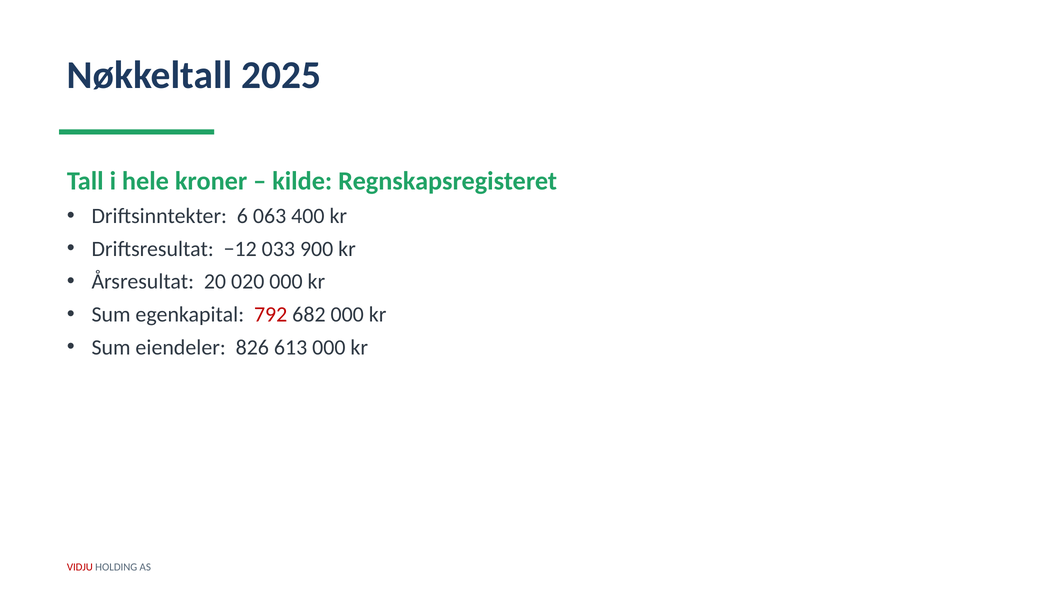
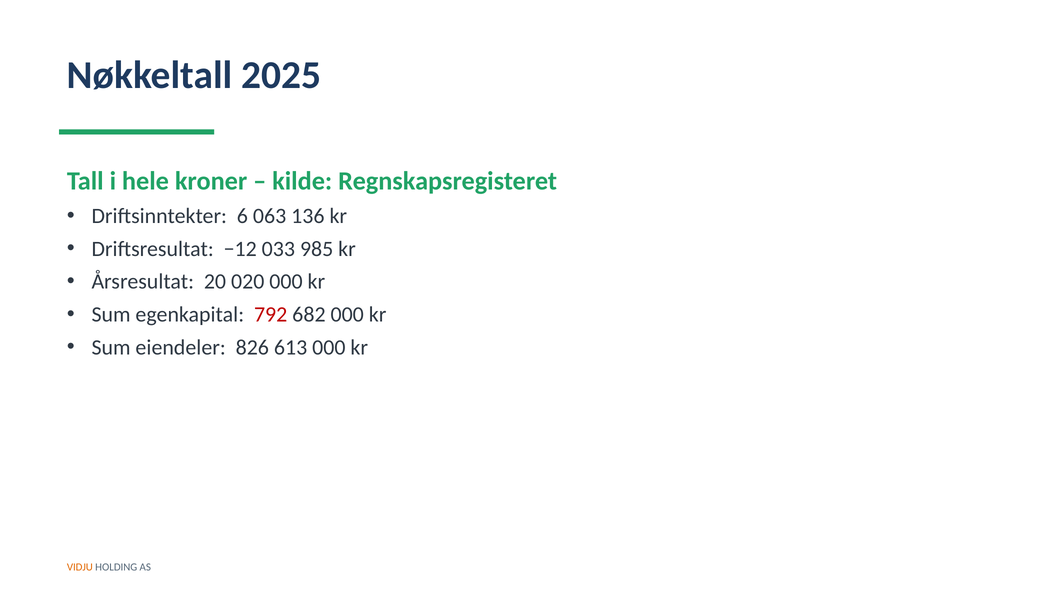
400: 400 -> 136
900: 900 -> 985
VIDJU colour: red -> orange
